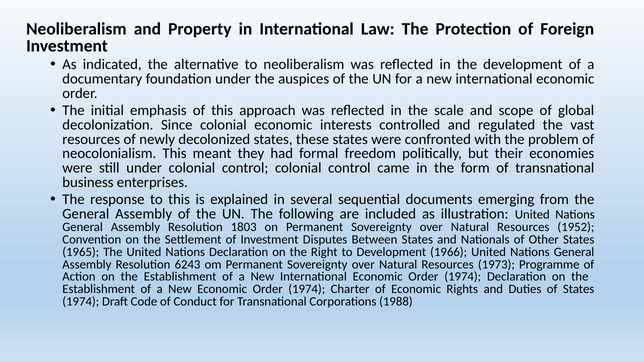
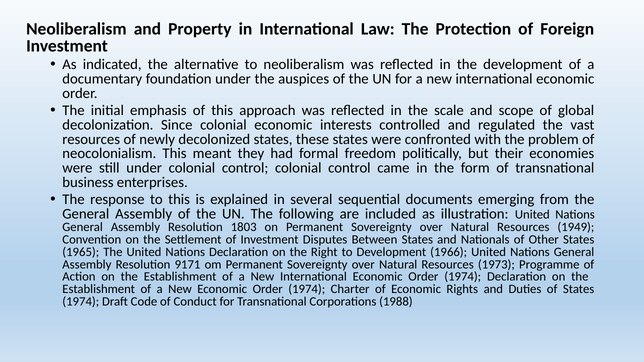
1952: 1952 -> 1949
6243: 6243 -> 9171
